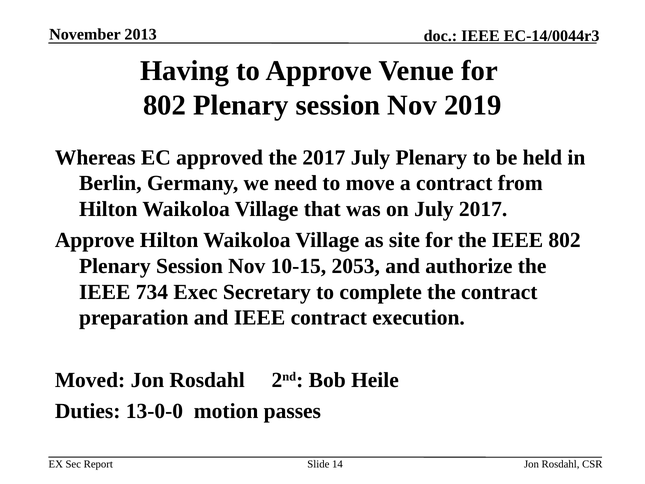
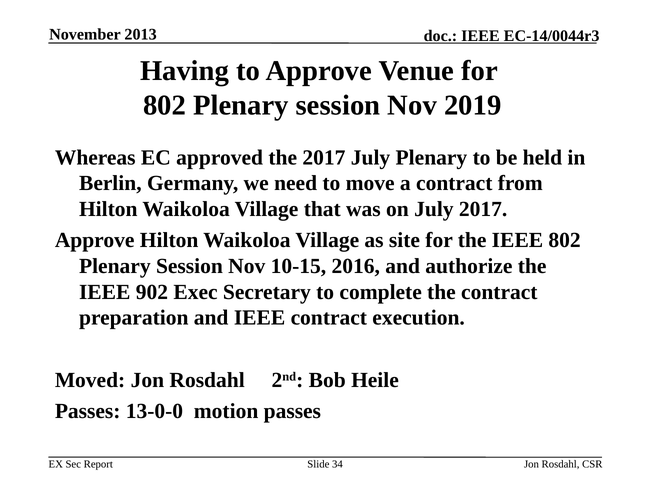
2053: 2053 -> 2016
734: 734 -> 902
Duties at (88, 411): Duties -> Passes
14: 14 -> 34
